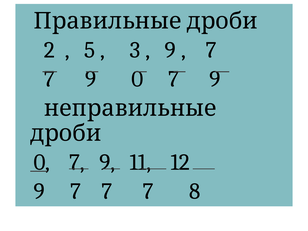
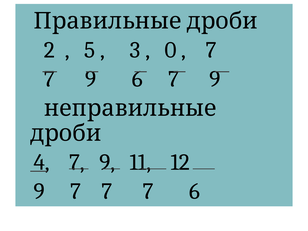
9 at (170, 50): 9 -> 0
9 0: 0 -> 6
0 at (42, 162): 0 -> 4
7 8: 8 -> 6
